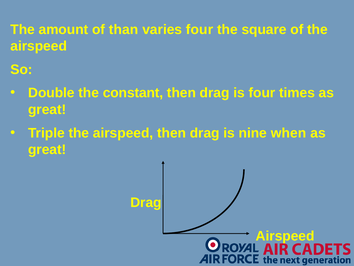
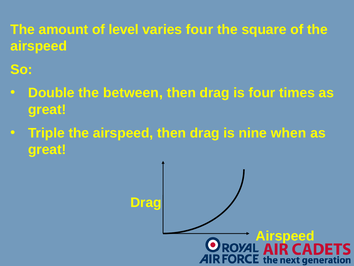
than: than -> level
constant: constant -> between
